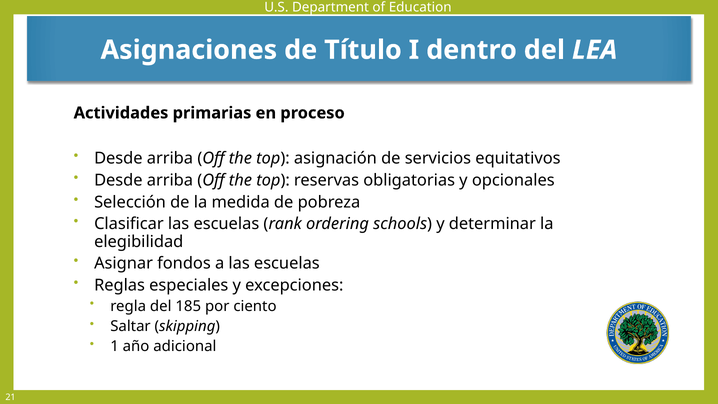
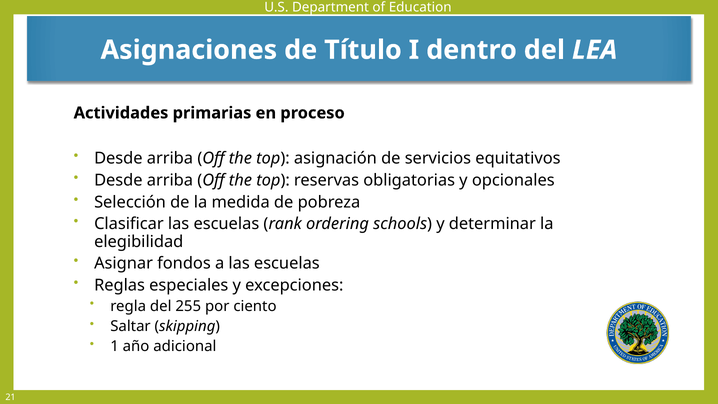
185: 185 -> 255
